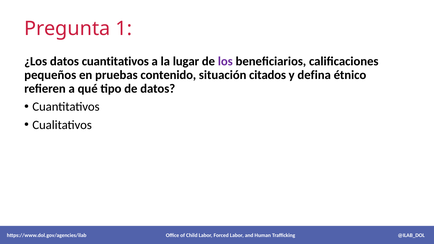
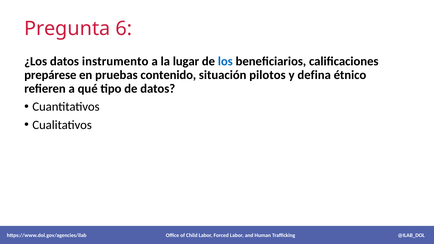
1: 1 -> 6
datos cuantitativos: cuantitativos -> instrumento
los colour: purple -> blue
pequeños: pequeños -> prepárese
citados: citados -> pilotos
